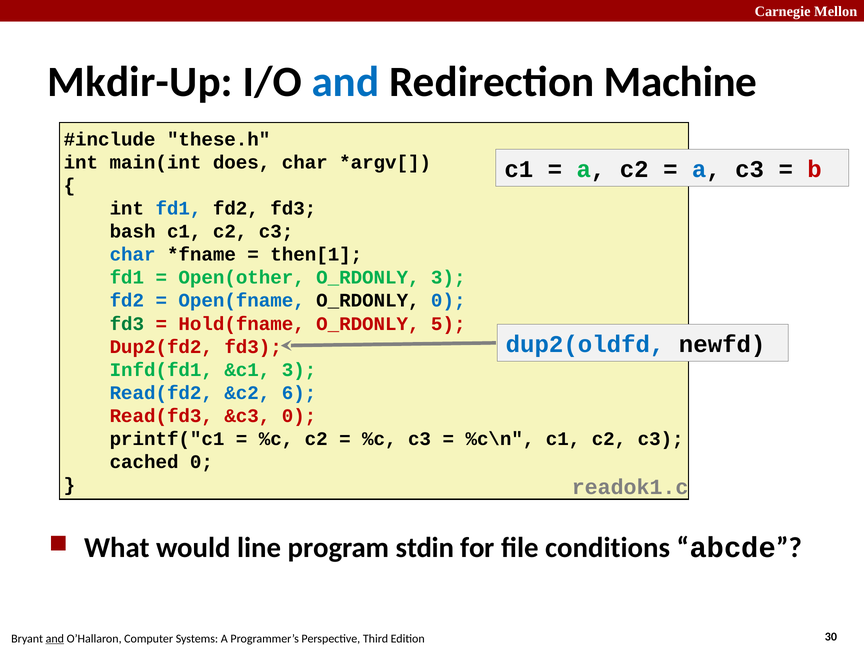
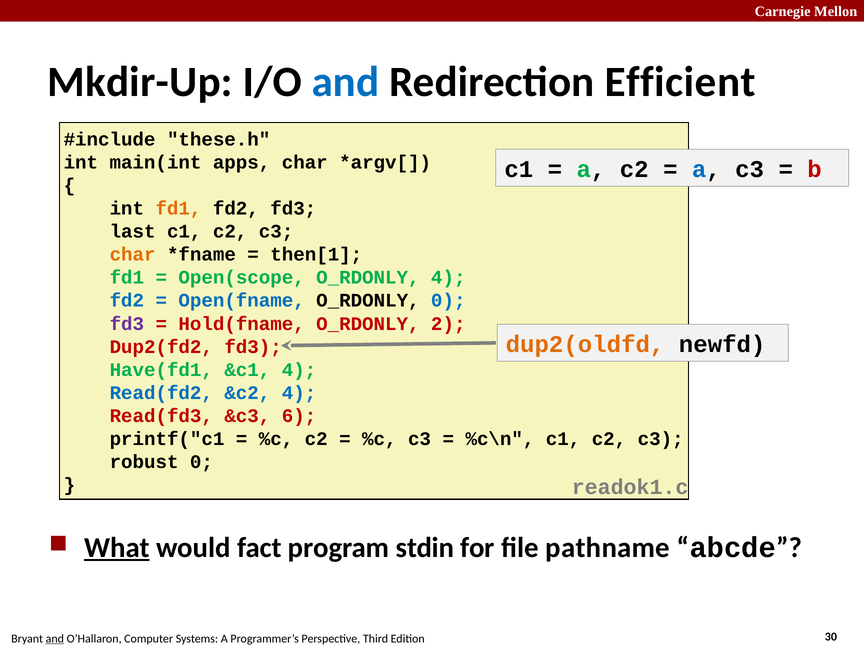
Machine: Machine -> Efficient
does: does -> apps
fd1 at (178, 209) colour: blue -> orange
bash: bash -> last
char at (133, 255) colour: blue -> orange
Open(other: Open(other -> Open(scope
O_RDONLY 3: 3 -> 4
fd3 at (127, 324) colour: green -> purple
5: 5 -> 2
dup2(oldfd colour: blue -> orange
Infd(fd1: Infd(fd1 -> Have(fd1
&c1 3: 3 -> 4
&c2 6: 6 -> 4
&c3 0: 0 -> 6
cached: cached -> robust
What underline: none -> present
line: line -> fact
conditions: conditions -> pathname
